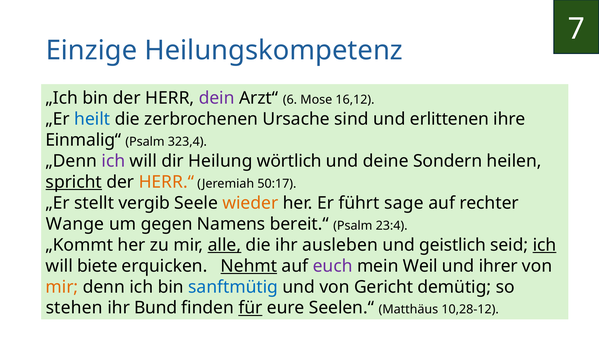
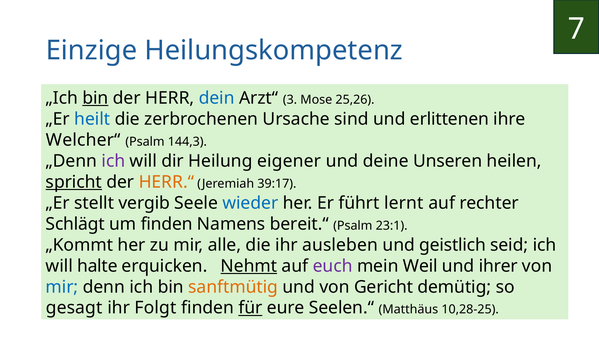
bin at (95, 98) underline: none -> present
dein colour: purple -> blue
6: 6 -> 3
16,12: 16,12 -> 25,26
Einmalig“: Einmalig“ -> Welcher“
323,4: 323,4 -> 144,3
wörtlich: wörtlich -> eigener
Sondern: Sondern -> Unseren
50:17: 50:17 -> 39:17
wieder colour: orange -> blue
sage: sage -> lernt
Wange: Wange -> Schlägt
um gegen: gegen -> finden
23:4: 23:4 -> 23:1
alle underline: present -> none
ich at (545, 245) underline: present -> none
biete: biete -> halte
mir at (62, 287) colour: orange -> blue
sanftmütig colour: blue -> orange
stehen: stehen -> gesagt
Bund: Bund -> Folgt
10,28-12: 10,28-12 -> 10,28-25
